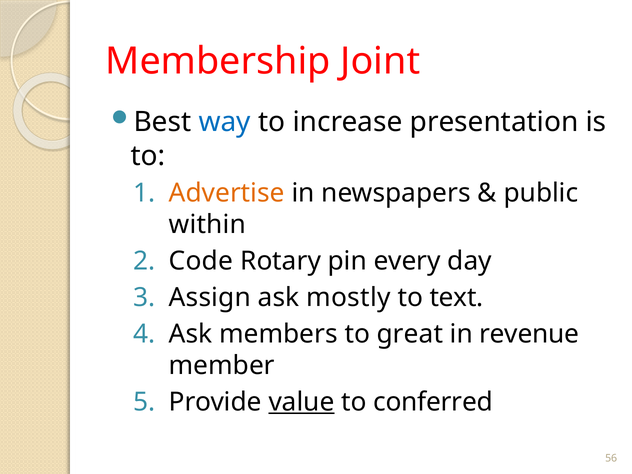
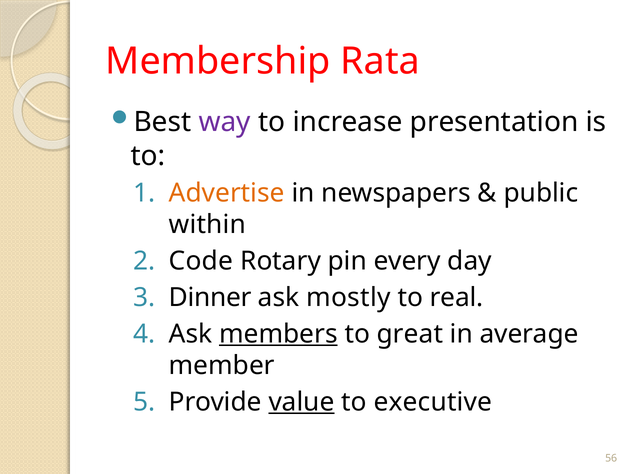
Joint: Joint -> Rata
way colour: blue -> purple
Assign: Assign -> Dinner
text: text -> real
members underline: none -> present
revenue: revenue -> average
conferred: conferred -> executive
